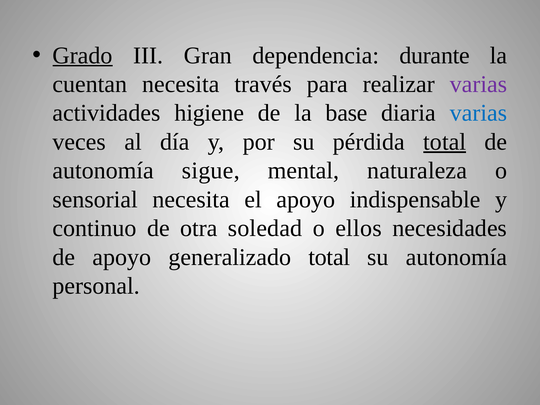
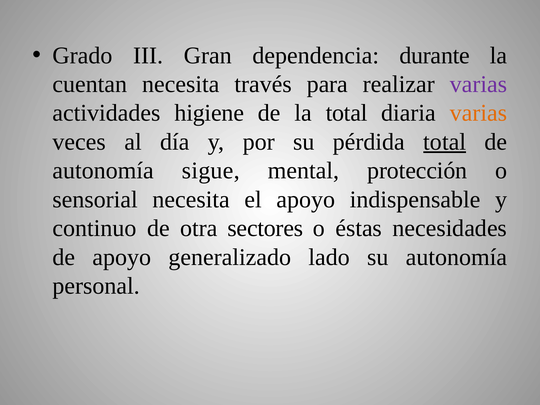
Grado underline: present -> none
la base: base -> total
varias at (478, 113) colour: blue -> orange
naturaleza: naturaleza -> protección
soledad: soledad -> sectores
ellos: ellos -> éstas
generalizado total: total -> lado
